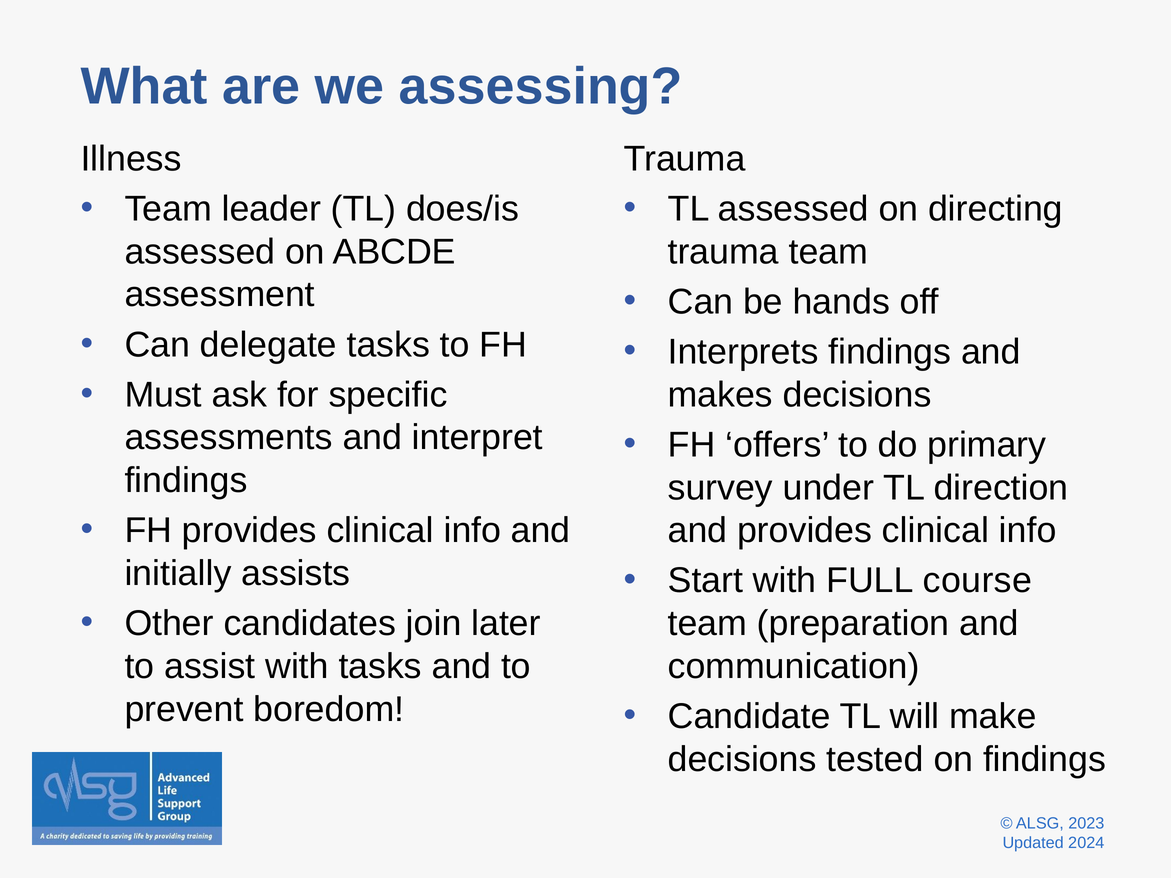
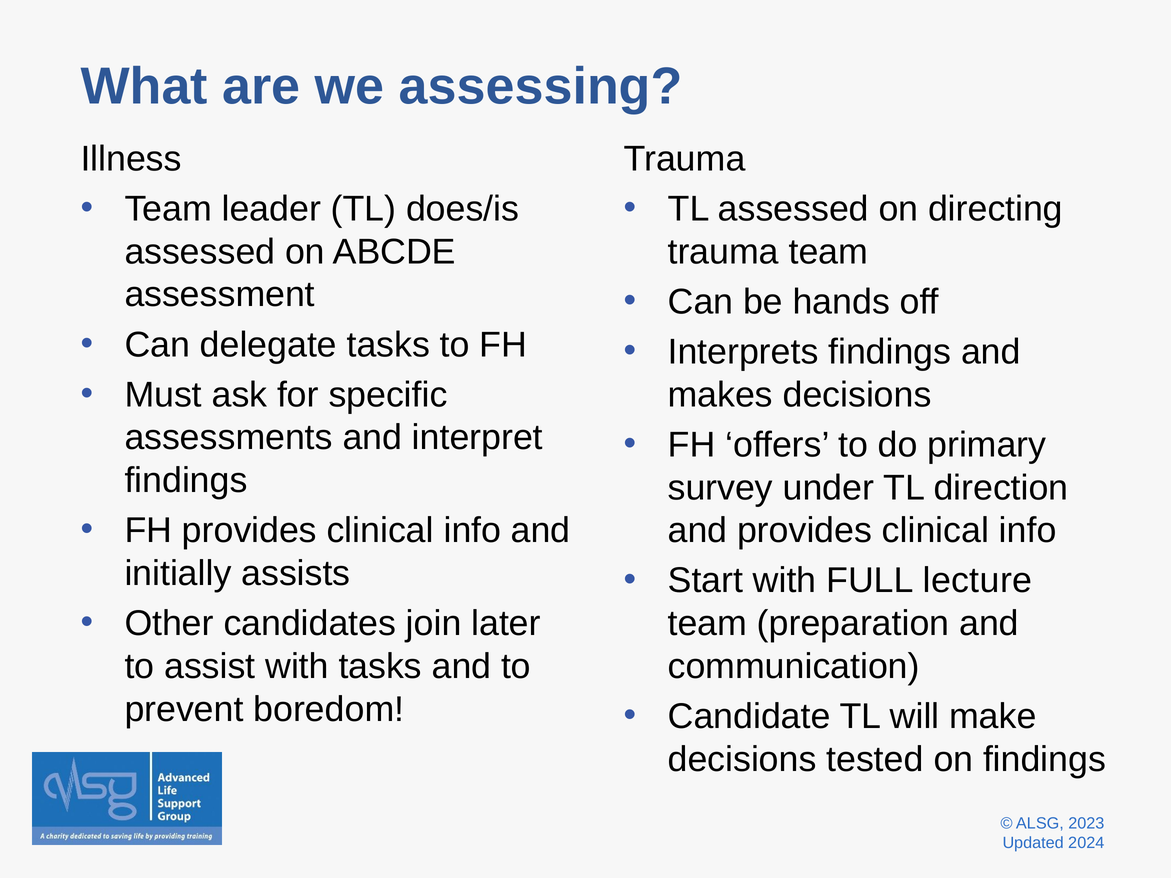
course: course -> lecture
